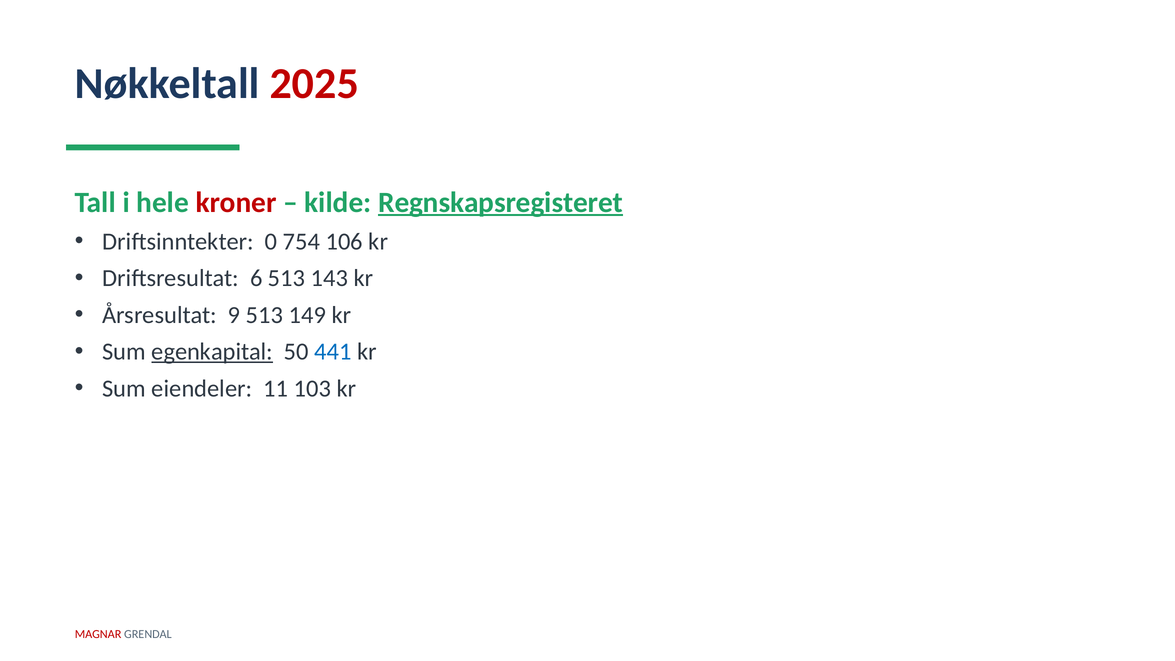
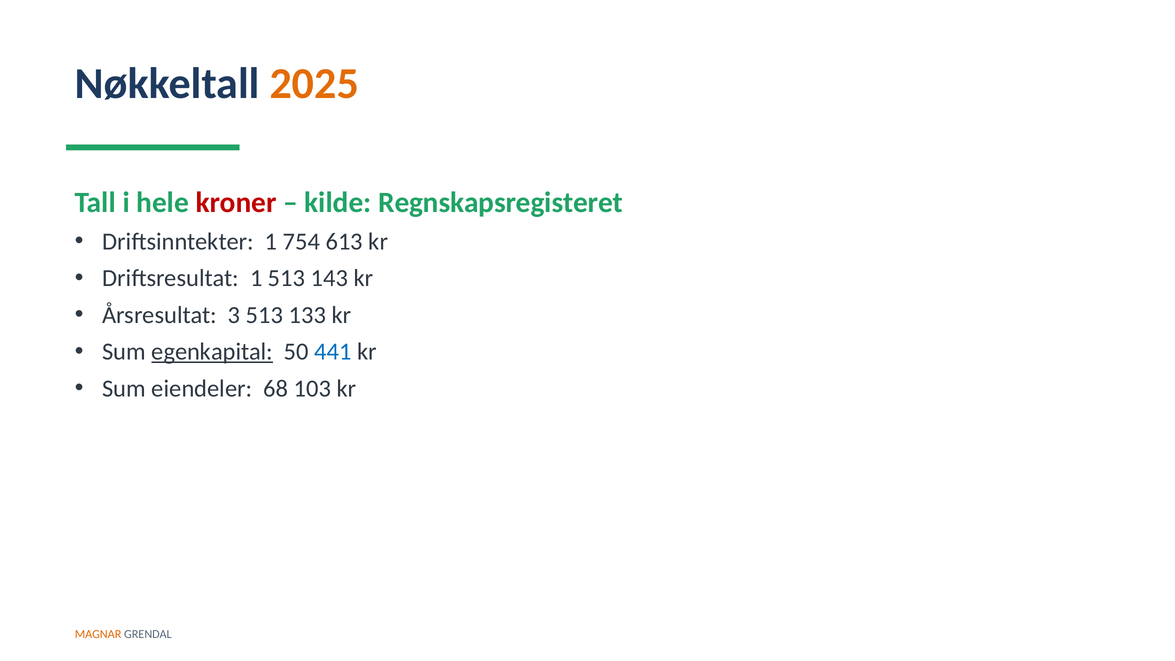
2025 colour: red -> orange
Regnskapsregisteret underline: present -> none
Driftsinntekter 0: 0 -> 1
106: 106 -> 613
Driftsresultat 6: 6 -> 1
9: 9 -> 3
149: 149 -> 133
11: 11 -> 68
MAGNAR colour: red -> orange
